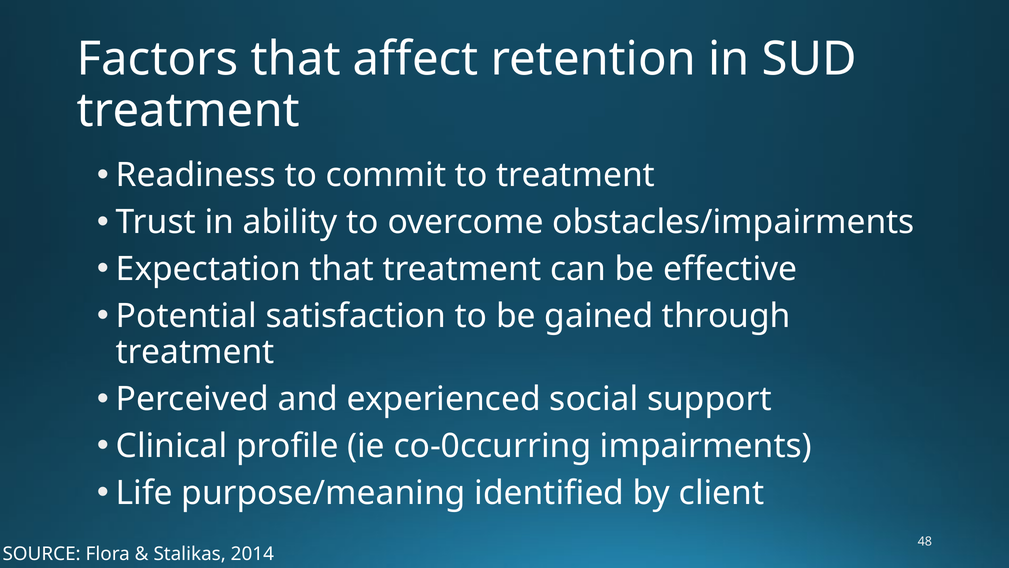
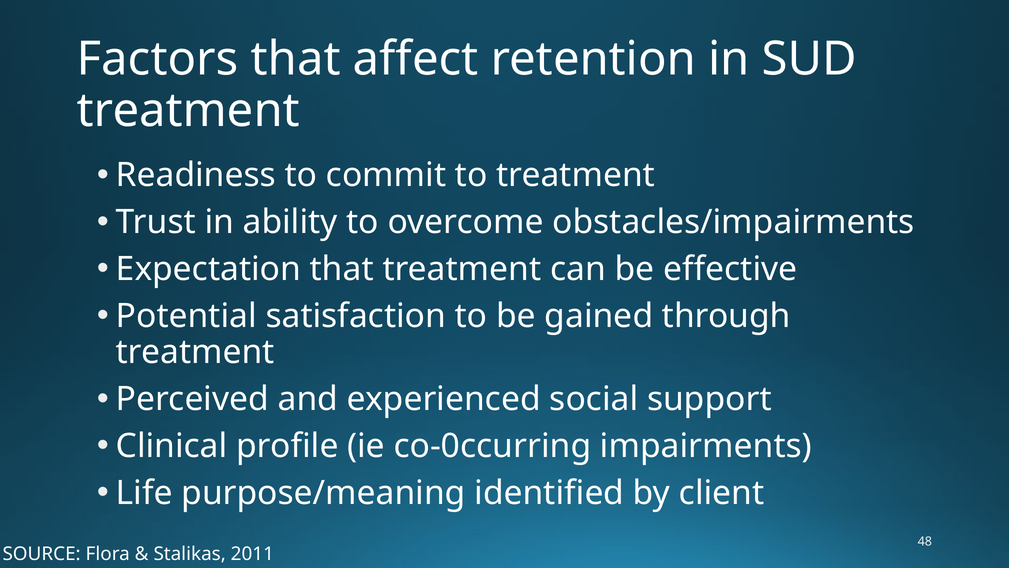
2014: 2014 -> 2011
